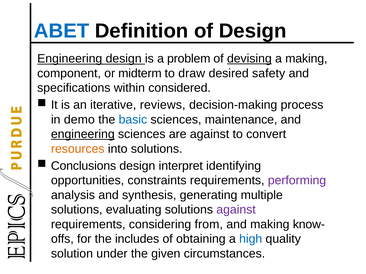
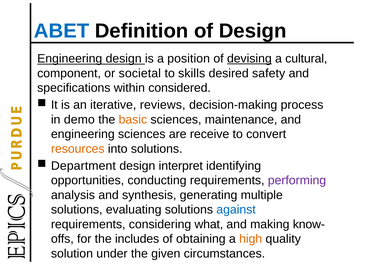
problem: problem -> position
a making: making -> cultural
midterm: midterm -> societal
draw: draw -> skills
basic colour: blue -> orange
engineering at (83, 134) underline: present -> none
are against: against -> receive
Conclusions: Conclusions -> Department
constraints: constraints -> conducting
against at (236, 210) colour: purple -> blue
from: from -> what
high colour: blue -> orange
